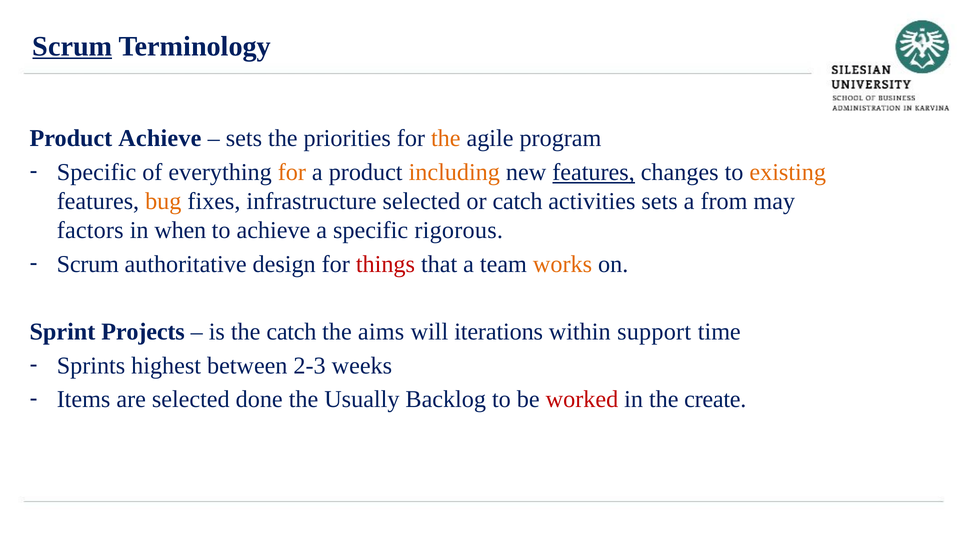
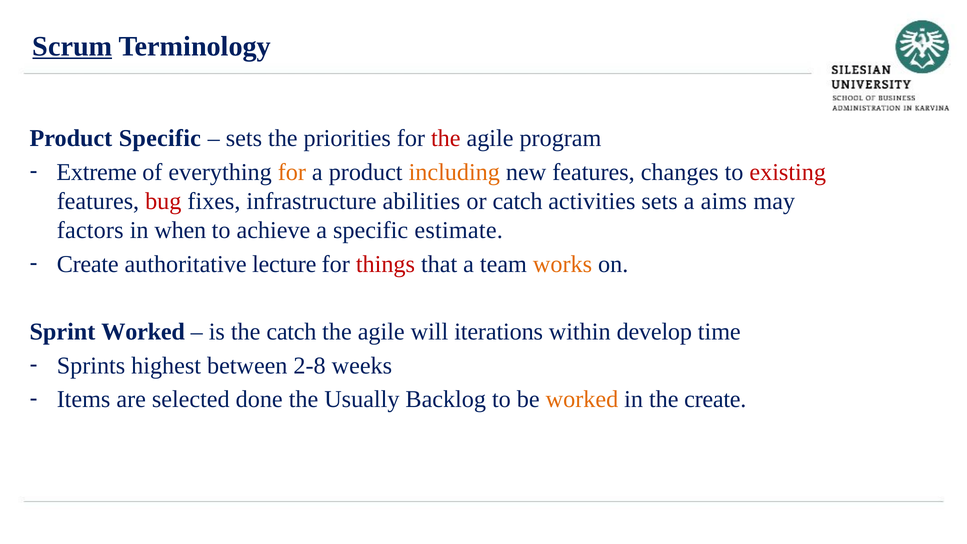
Product Achieve: Achieve -> Specific
the at (446, 138) colour: orange -> red
Specific at (96, 172): Specific -> Extreme
features at (594, 172) underline: present -> none
existing colour: orange -> red
bug colour: orange -> red
infrastructure selected: selected -> abilities
from: from -> aims
rigorous: rigorous -> estimate
Scrum at (88, 264): Scrum -> Create
design: design -> lecture
Sprint Projects: Projects -> Worked
aims at (381, 332): aims -> agile
support: support -> develop
2-3: 2-3 -> 2-8
worked at (582, 399) colour: red -> orange
